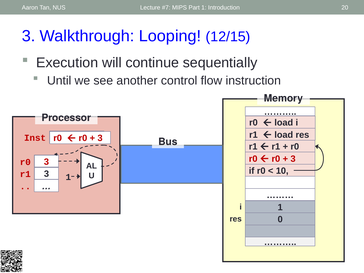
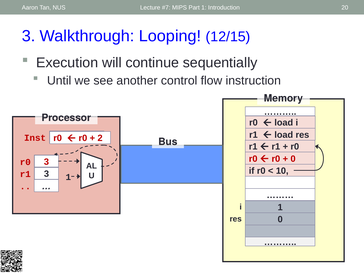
3 at (100, 138): 3 -> 2
3 at (293, 159): 3 -> 0
